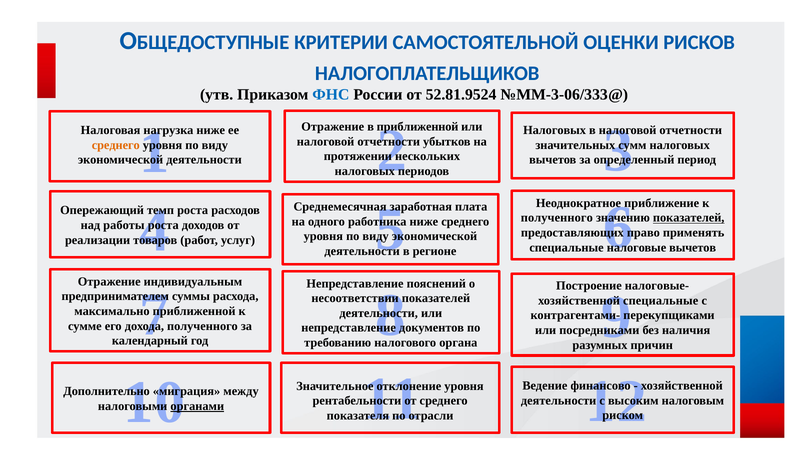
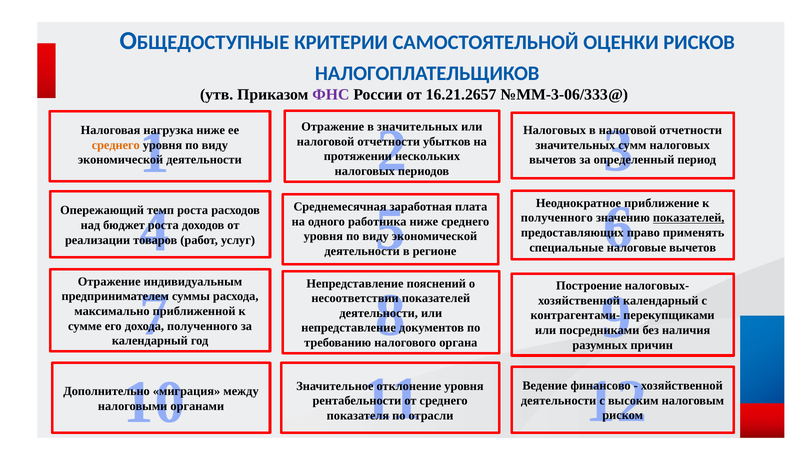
ФНС colour: blue -> purple
52.81.9524: 52.81.9524 -> 16.21.2657
в приближенной: приближенной -> значительных
работы: работы -> бюджет
налоговые-: налоговые- -> налоговых-
хозяйственной специальные: специальные -> календарный
органами underline: present -> none
